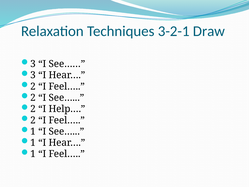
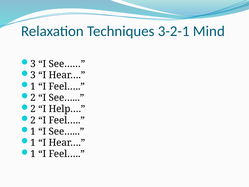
Draw: Draw -> Mind
2 at (33, 86): 2 -> 1
